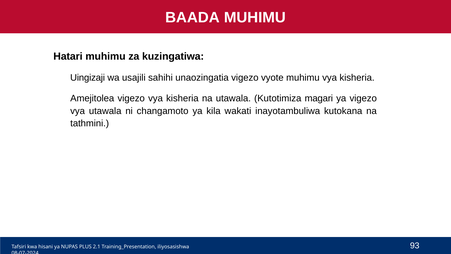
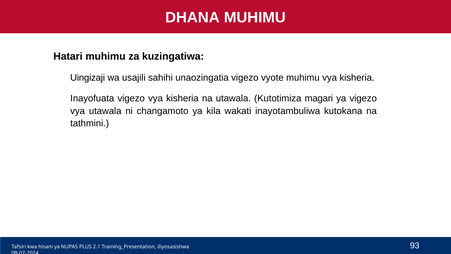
BAADA: BAADA -> DHANA
Amejitolea: Amejitolea -> Inayofuata
